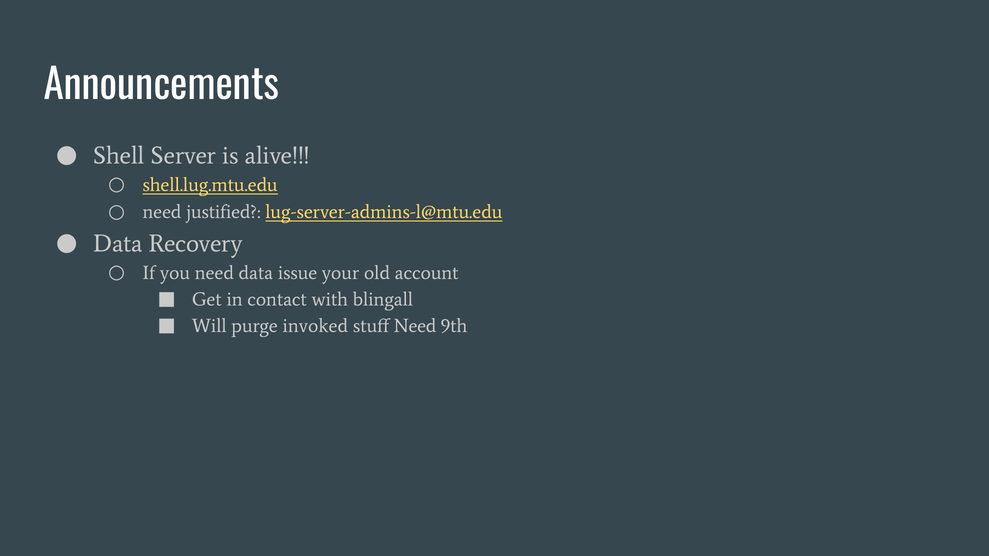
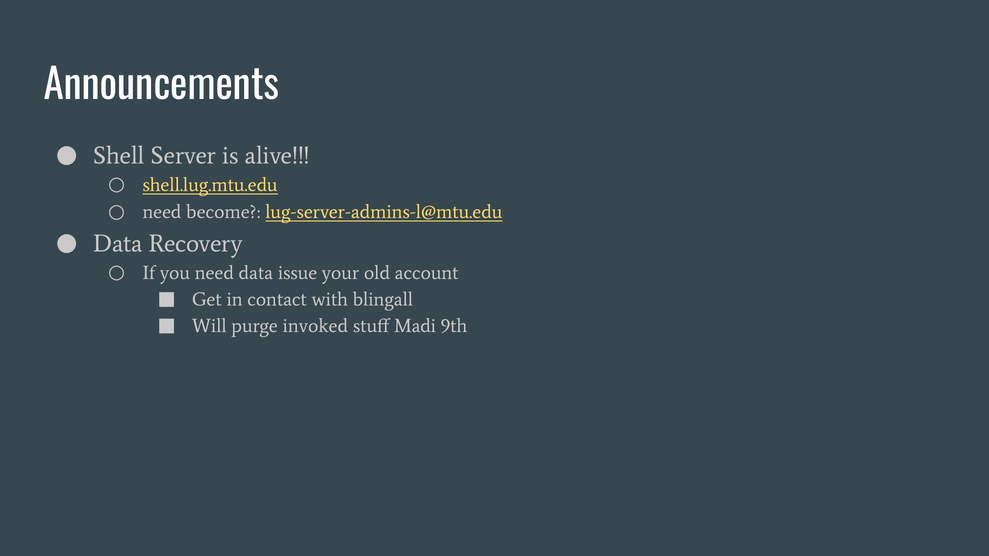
justified: justified -> become
stuff Need: Need -> Madi
